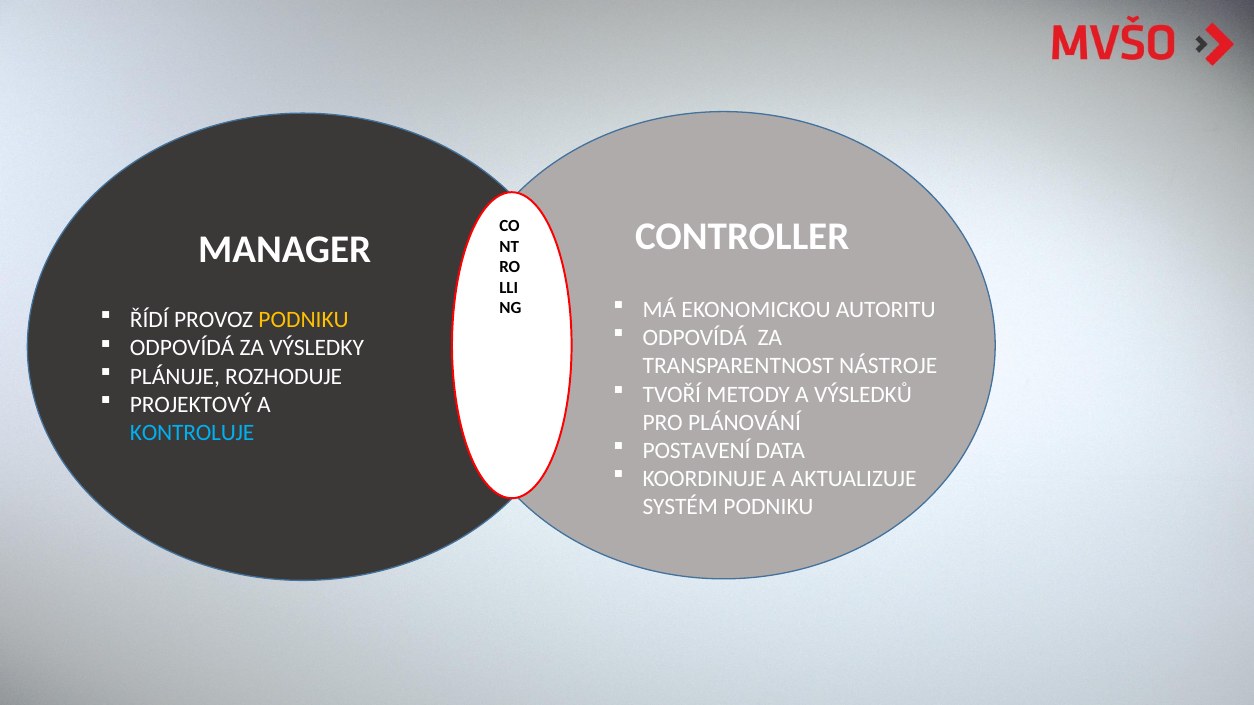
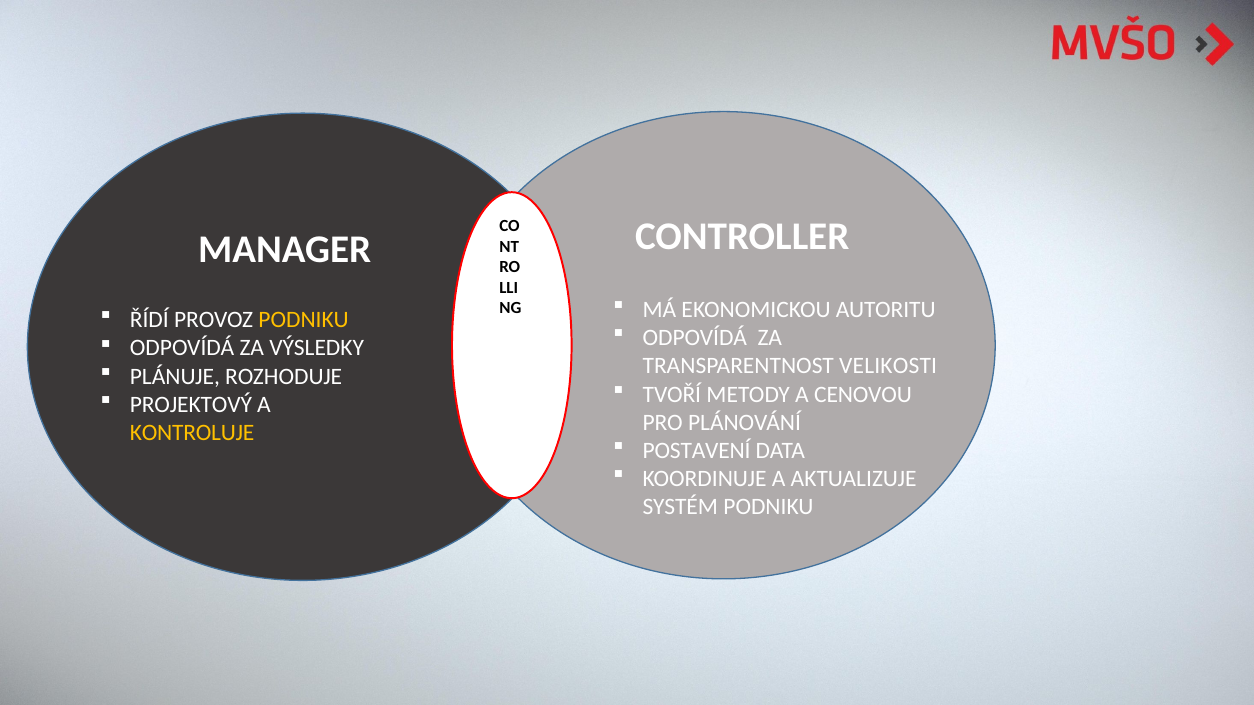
NÁSTROJE: NÁSTROJE -> VELIKOSTI
VÝSLEDKŮ: VÝSLEDKŮ -> CENOVOU
KONTROLUJE colour: light blue -> yellow
